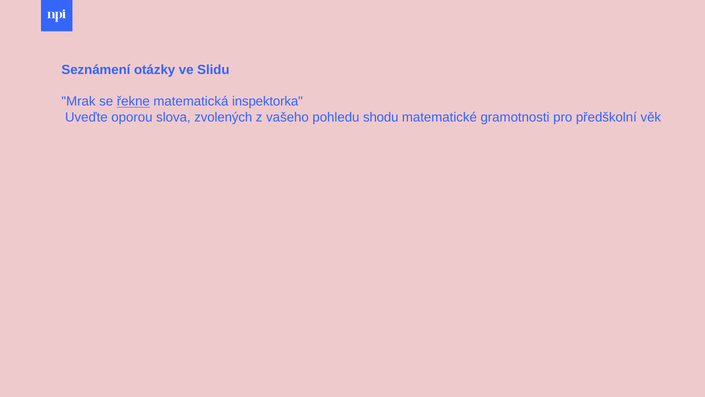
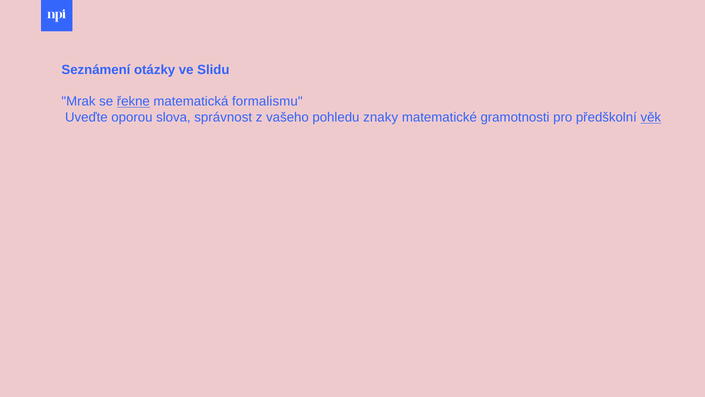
inspektorka: inspektorka -> formalismu
zvolených: zvolených -> správnost
shodu: shodu -> znaky
věk underline: none -> present
